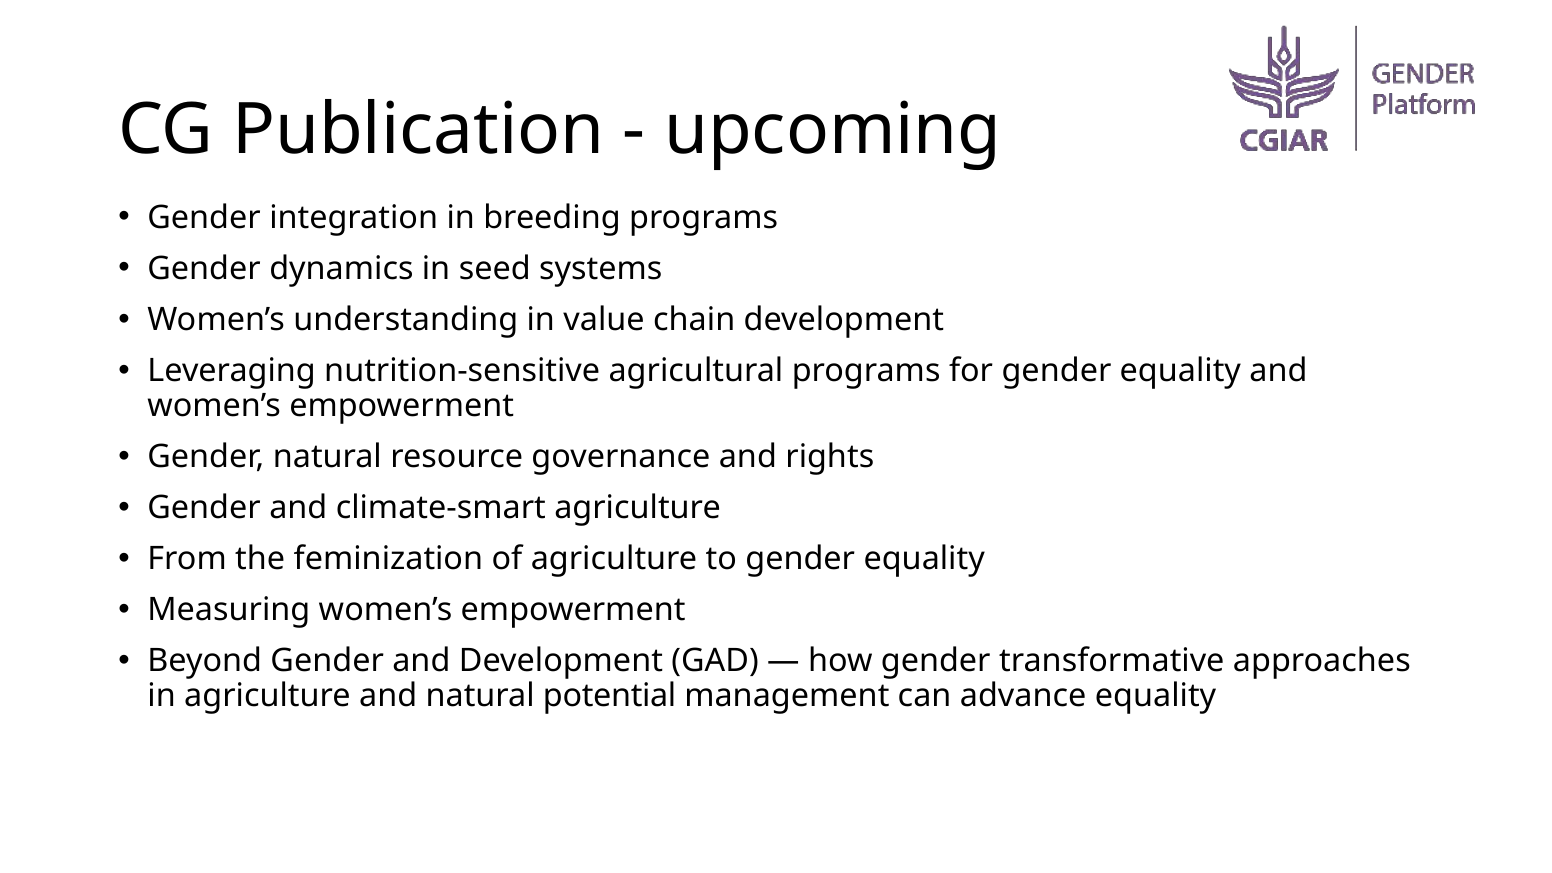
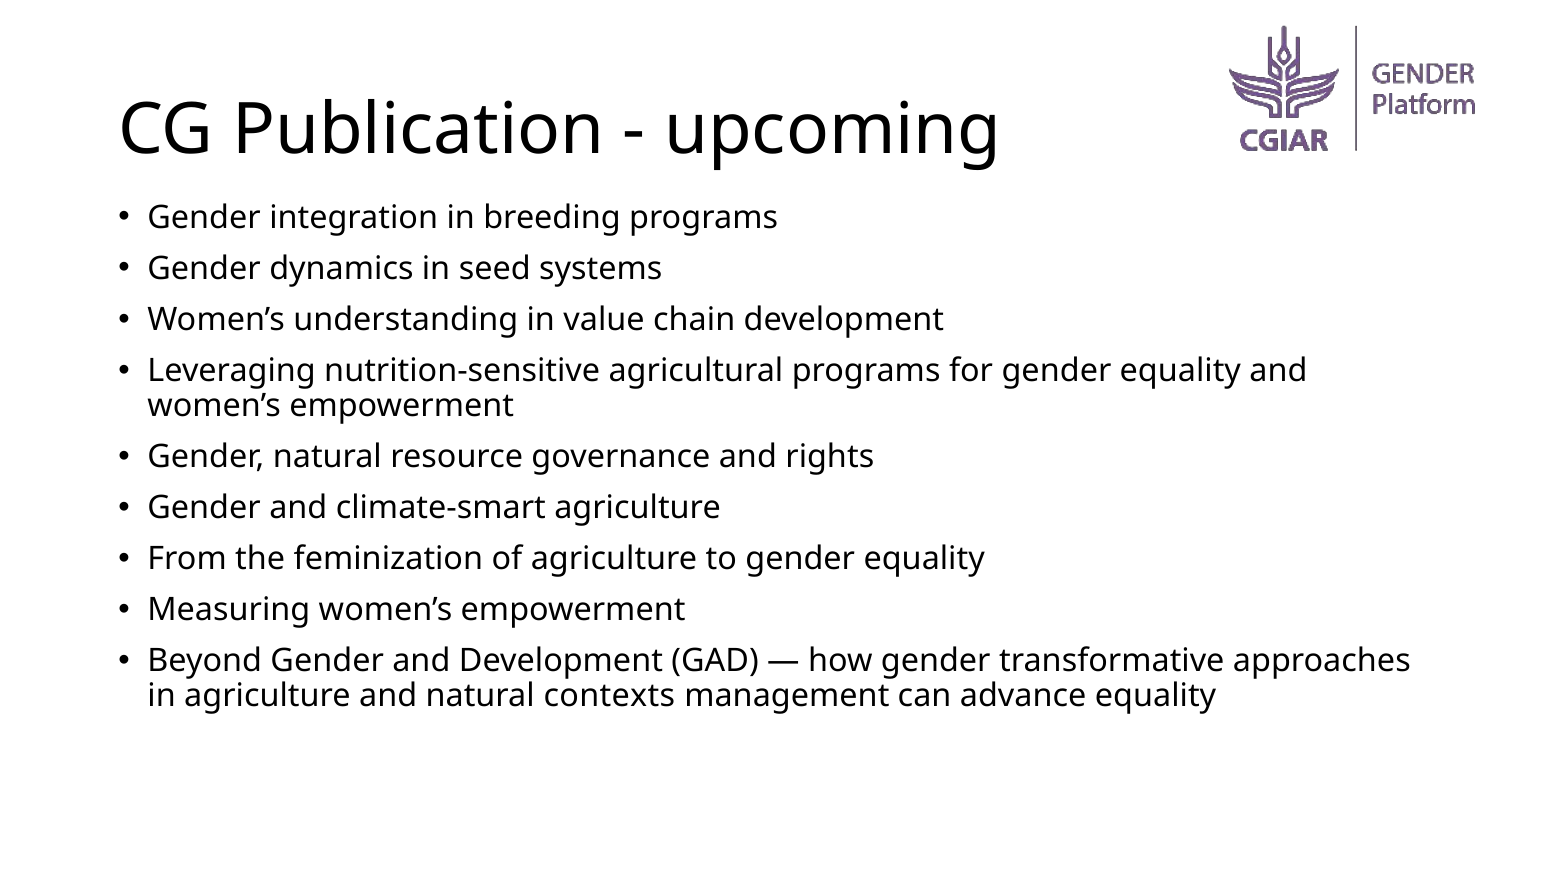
potential: potential -> contexts
